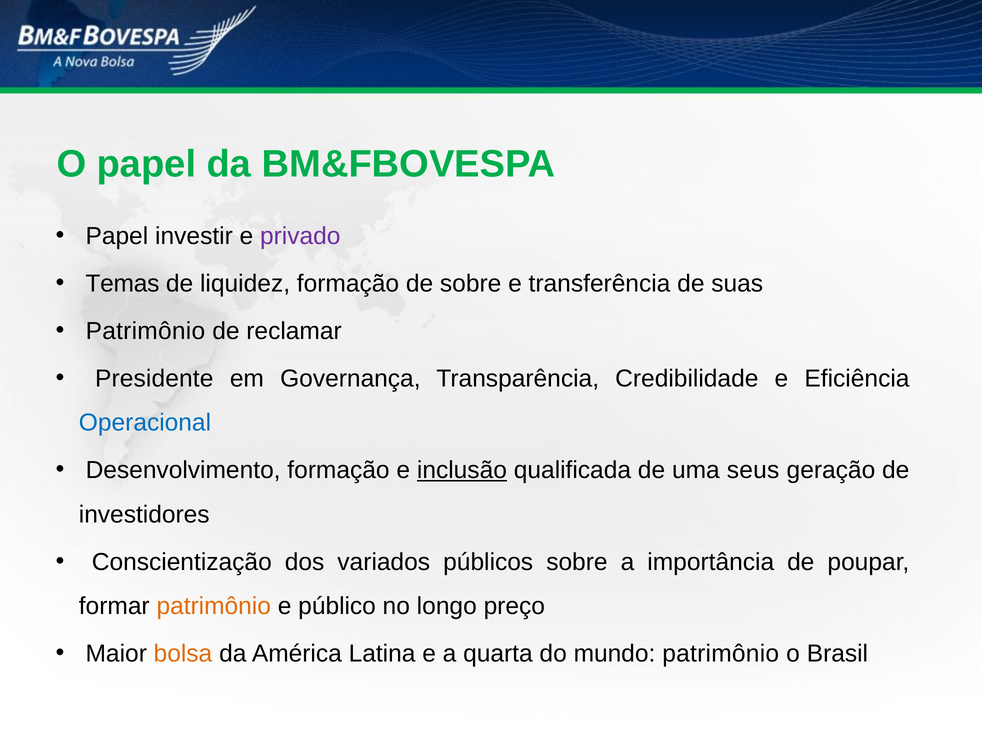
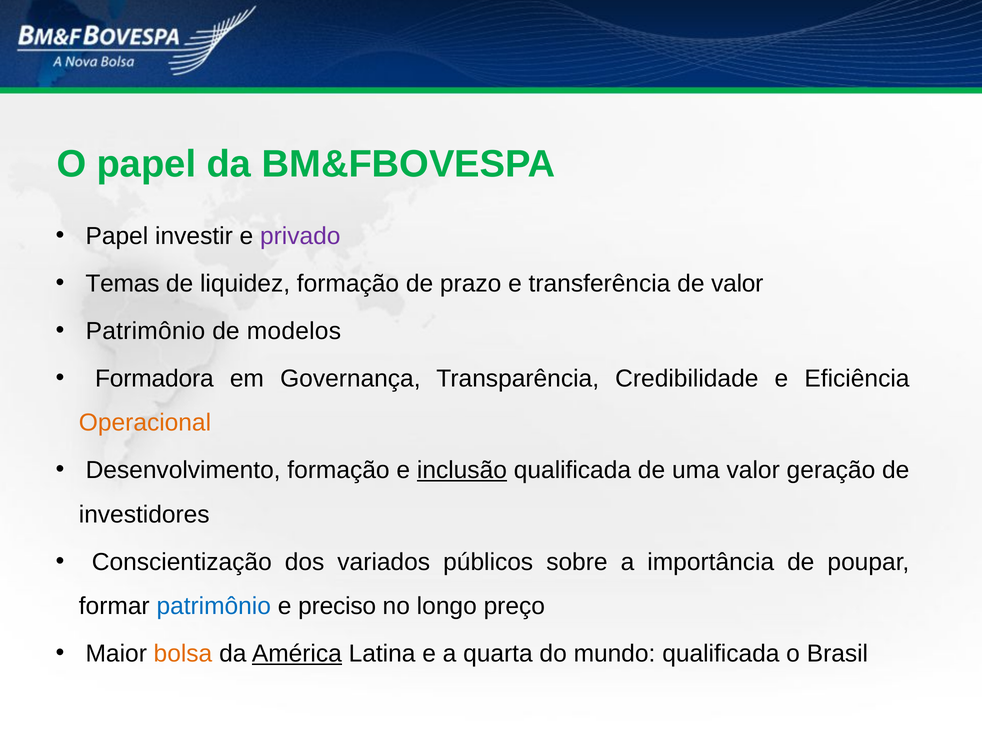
de sobre: sobre -> prazo
de suas: suas -> valor
reclamar: reclamar -> modelos
Presidente: Presidente -> Formadora
Operacional colour: blue -> orange
uma seus: seus -> valor
patrimônio at (214, 606) colour: orange -> blue
público: público -> preciso
América underline: none -> present
mundo patrimônio: patrimônio -> qualificada
